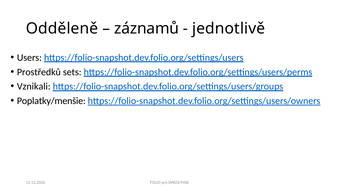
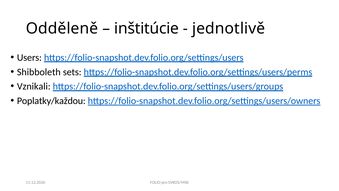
záznamů: záznamů -> inštitúcie
Prostředků: Prostředků -> Shibboleth
Poplatky/menšie: Poplatky/menšie -> Poplatky/každou
